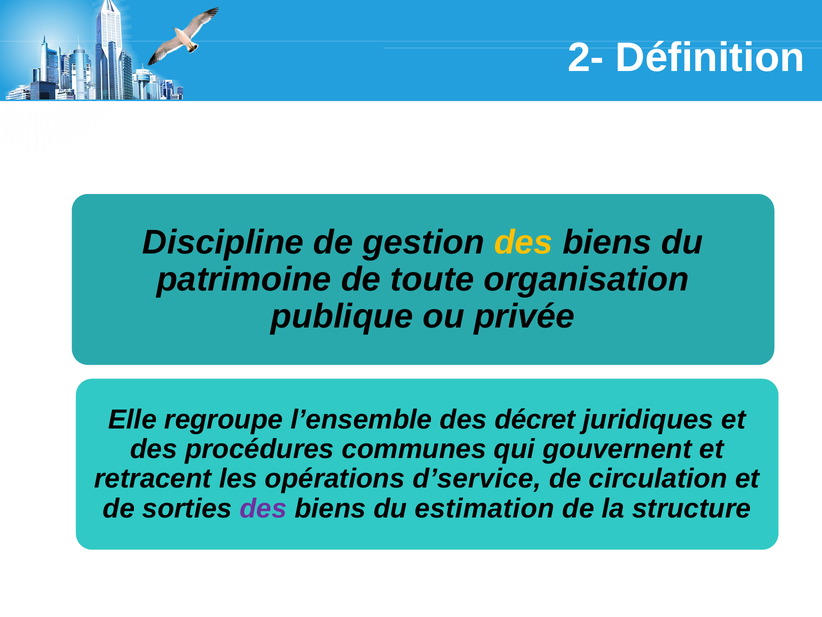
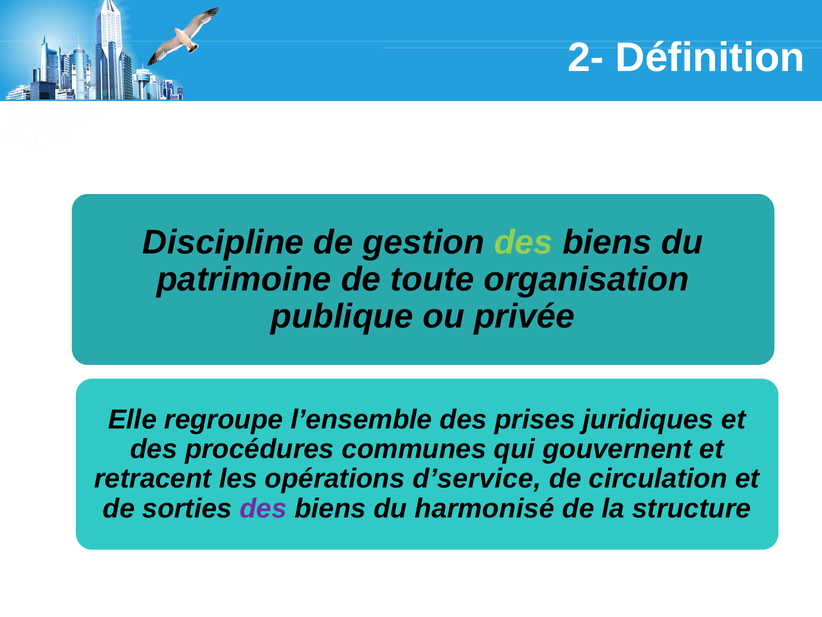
des at (523, 242) colour: yellow -> light green
décret: décret -> prises
estimation: estimation -> harmonisé
